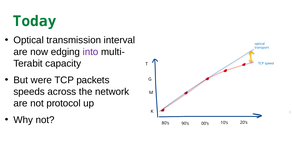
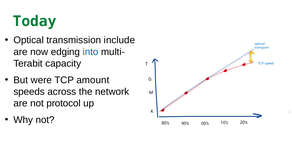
interval: interval -> include
into colour: purple -> blue
packets: packets -> amount
